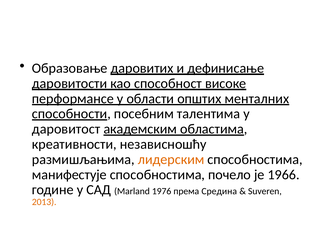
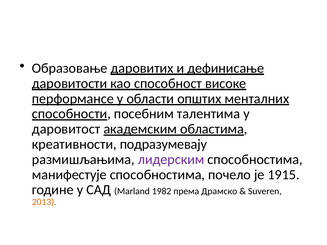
независношћу: независношћу -> подразумевају
лидерским colour: orange -> purple
1966: 1966 -> 1915
1976: 1976 -> 1982
Средина: Средина -> Драмско
